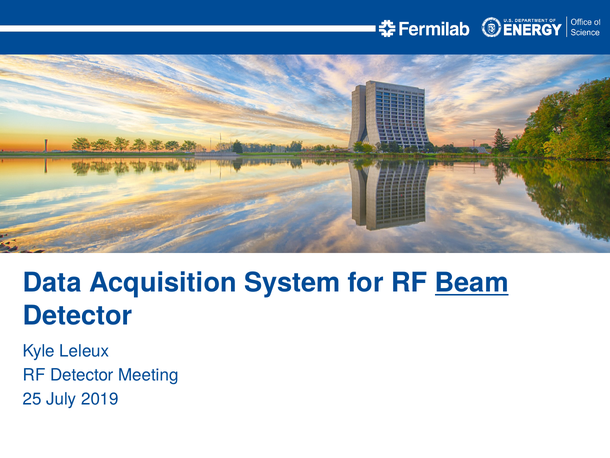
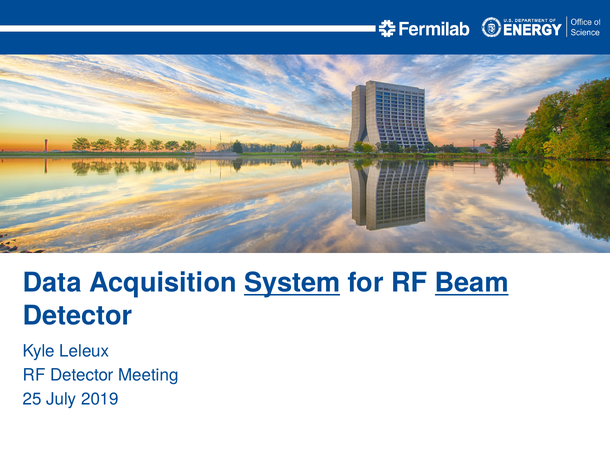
System underline: none -> present
